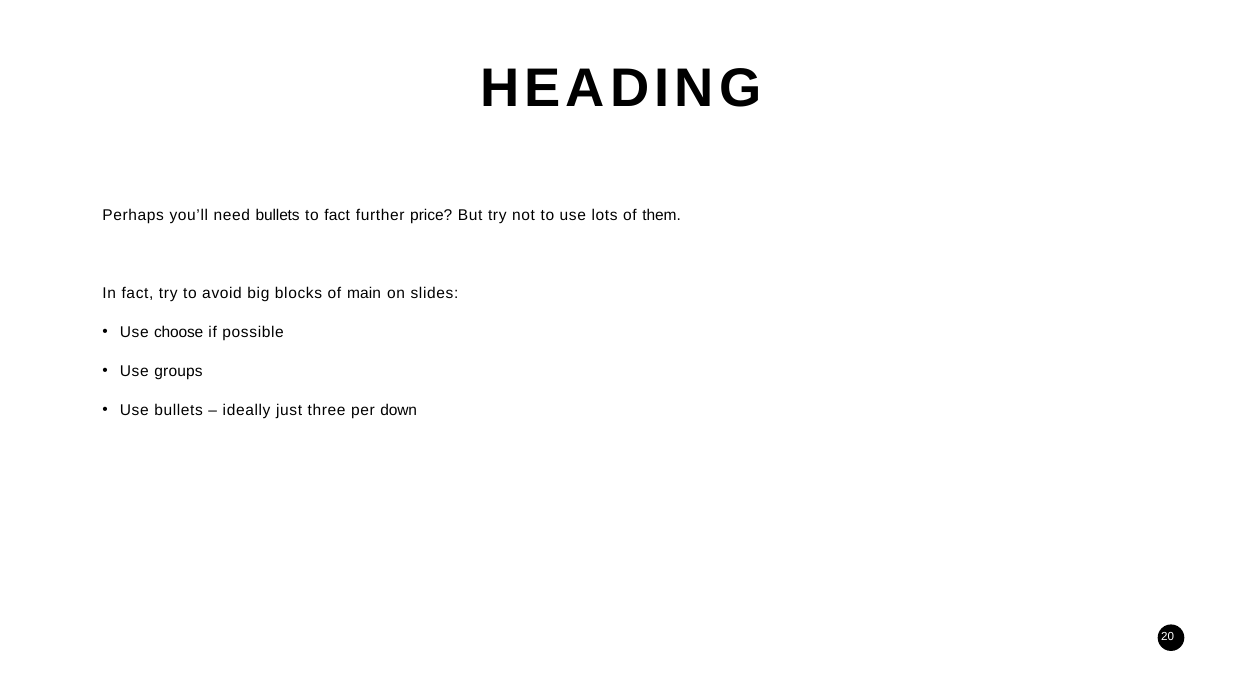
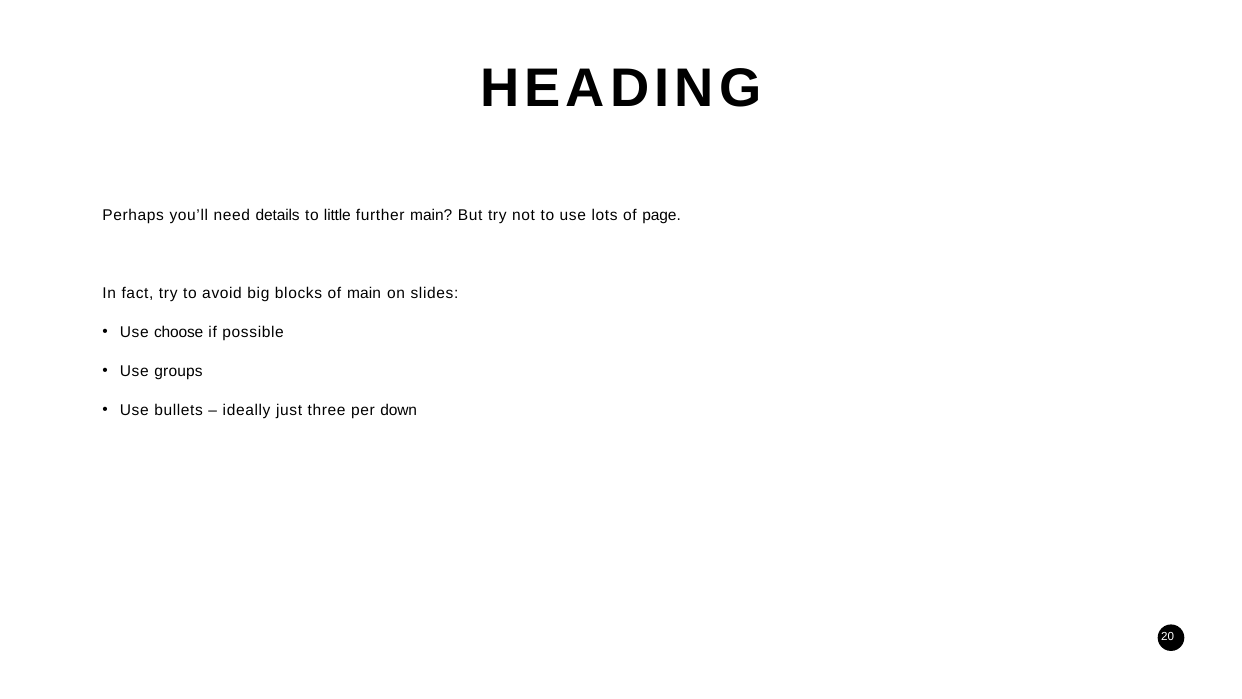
need bullets: bullets -> details
to fact: fact -> little
further price: price -> main
them: them -> page
